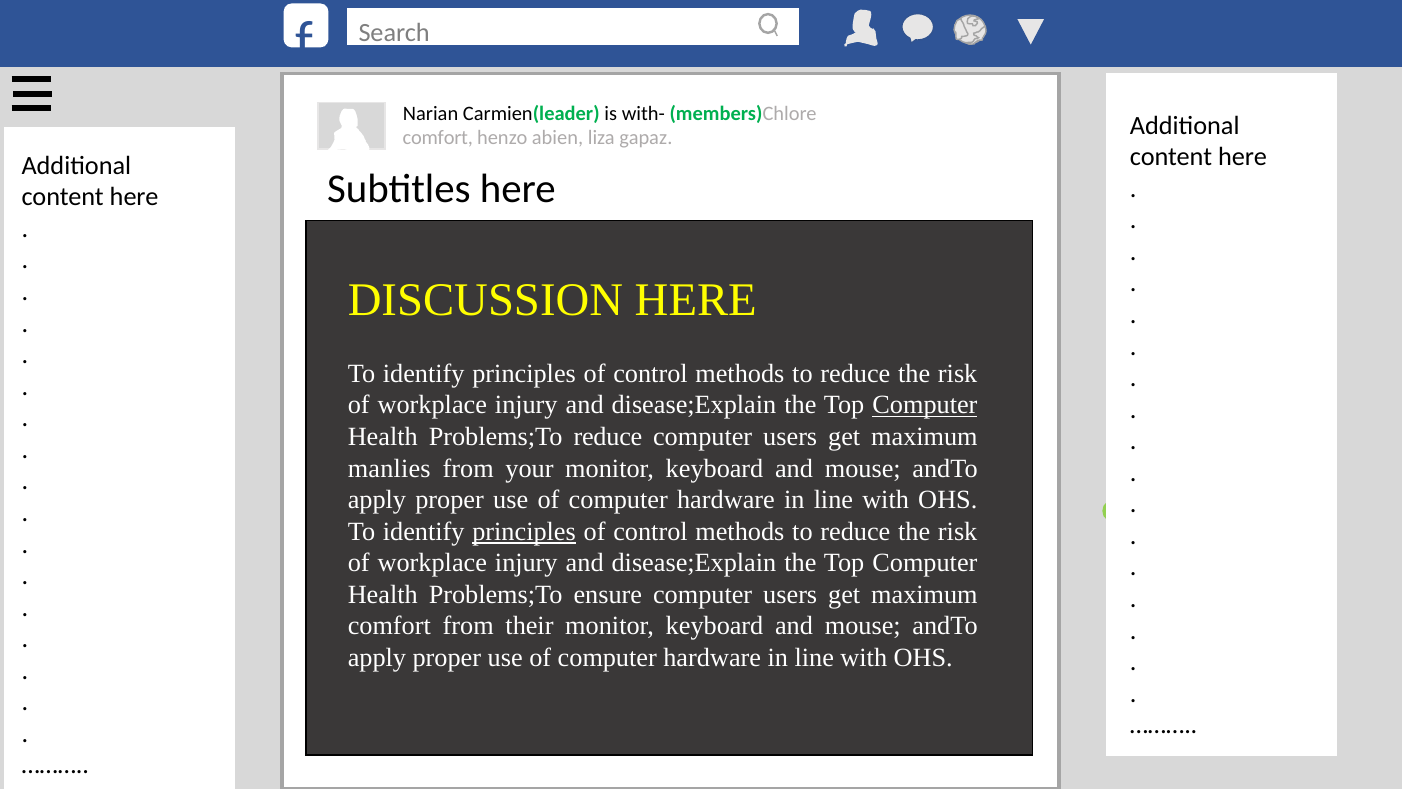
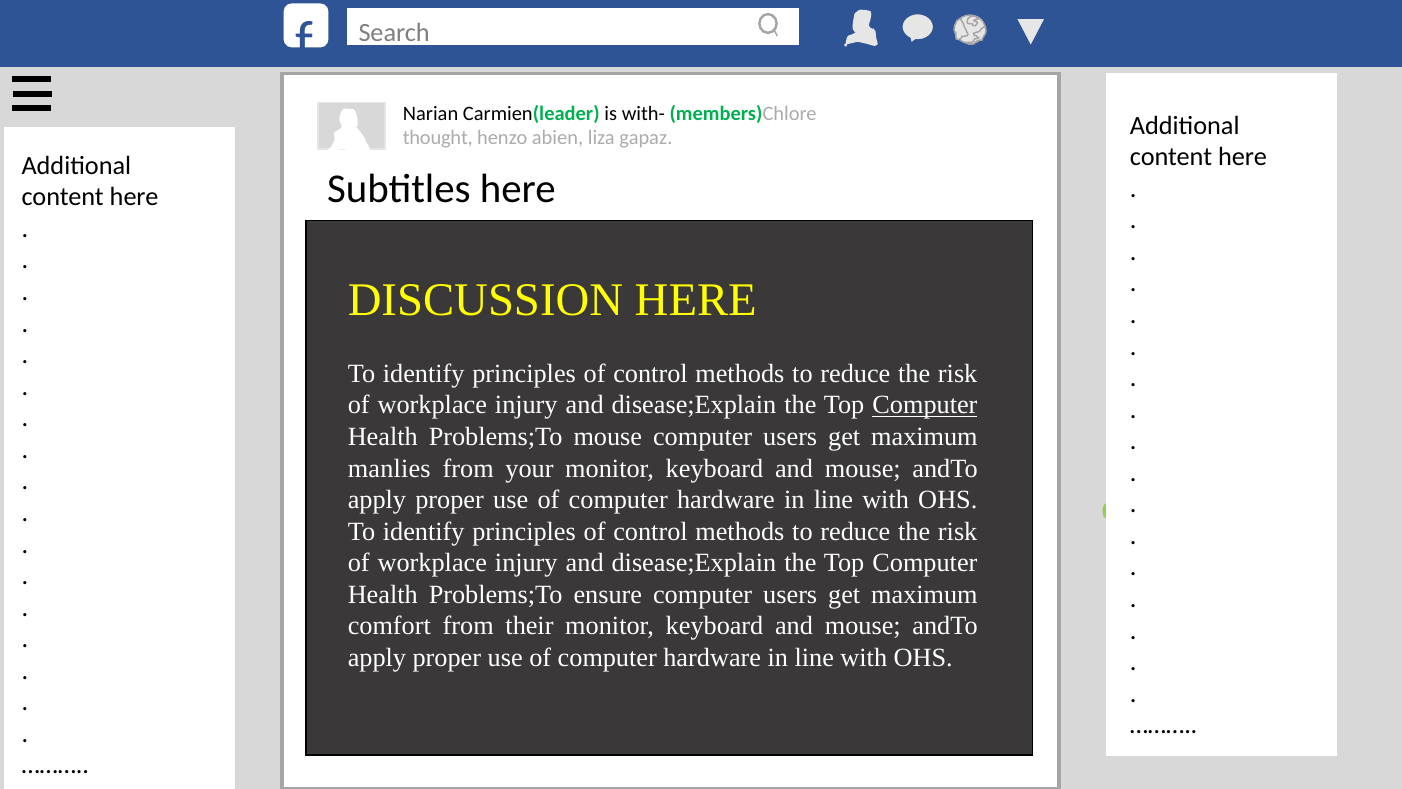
comfort at (438, 138): comfort -> thought
Problems;To reduce: reduce -> mouse
principles at (524, 531) underline: present -> none
